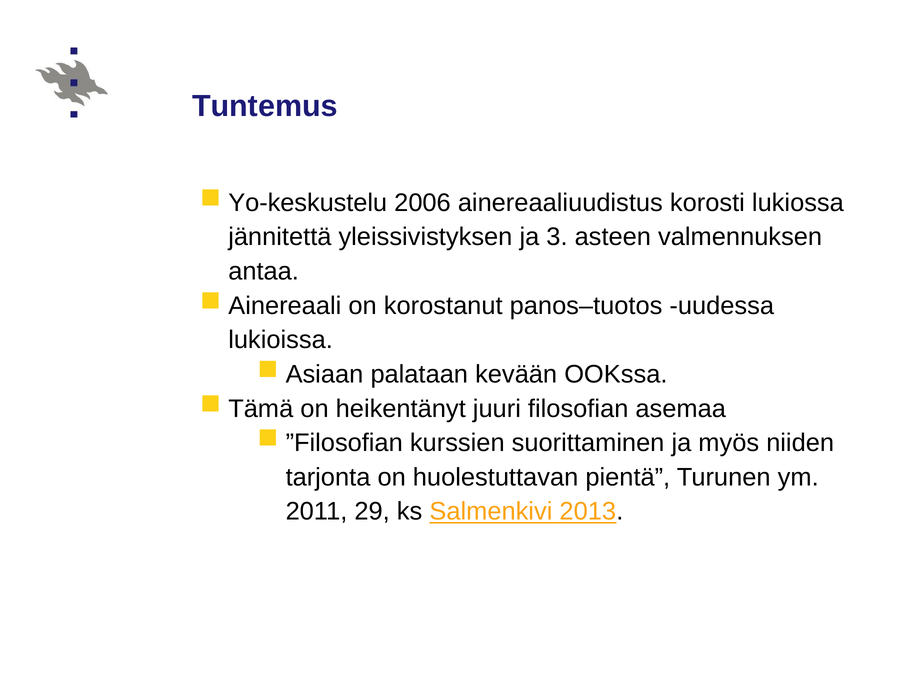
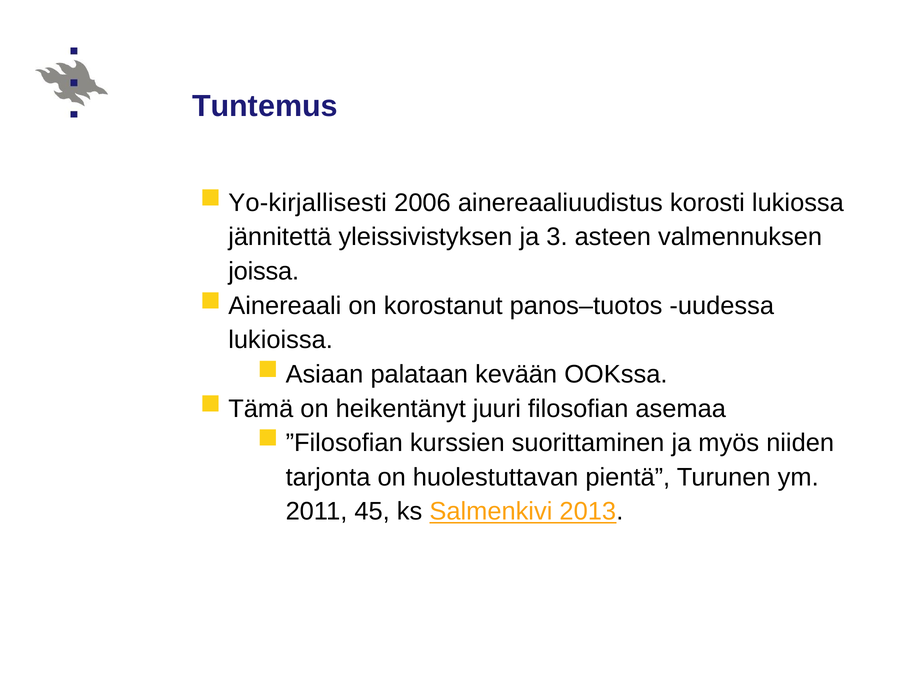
Yo-keskustelu: Yo-keskustelu -> Yo-kirjallisesti
antaa: antaa -> joissa
29: 29 -> 45
